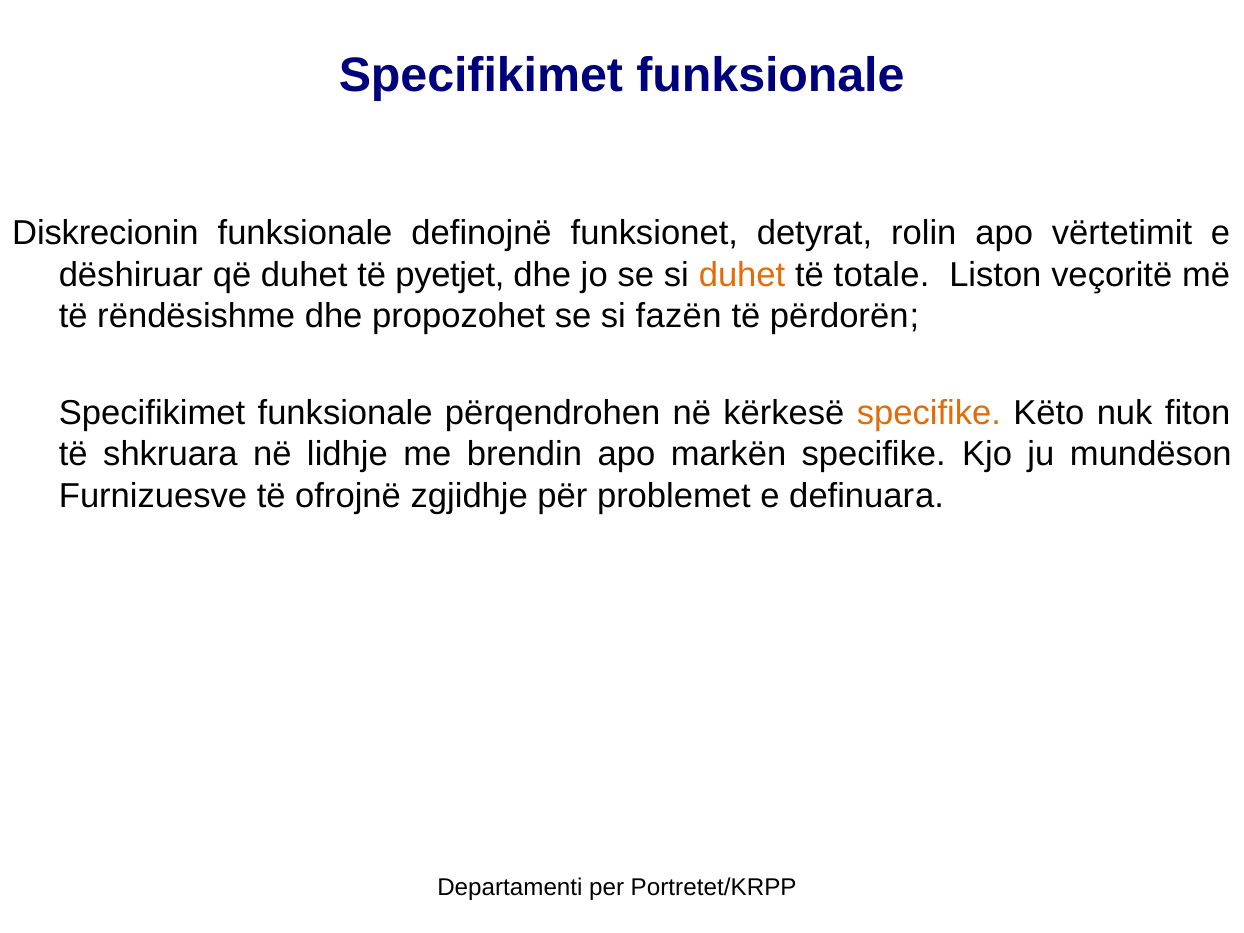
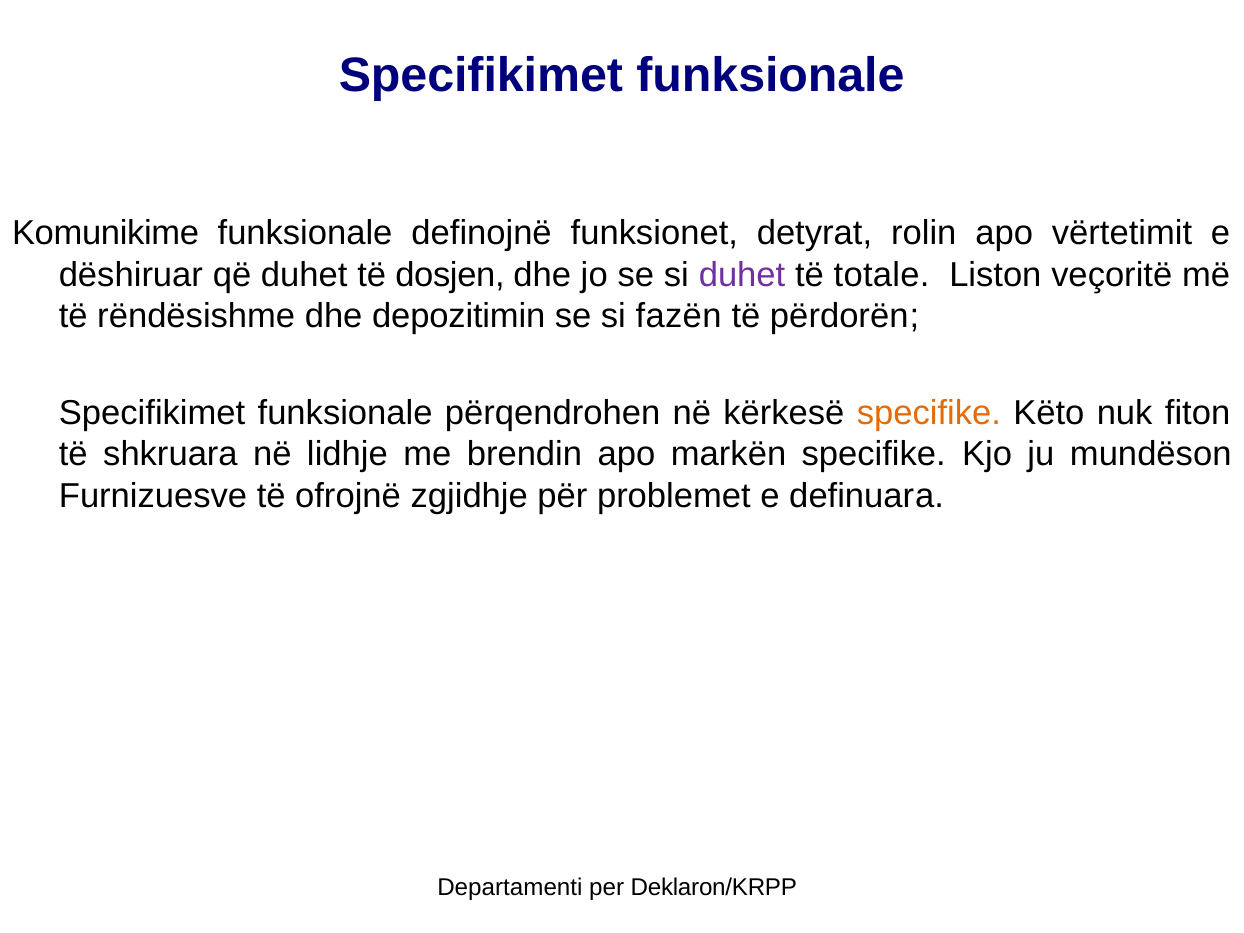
Diskrecionin: Diskrecionin -> Komunikime
pyetjet: pyetjet -> dosjen
duhet at (742, 275) colour: orange -> purple
propozohet: propozohet -> depozitimin
Portretet/KRPP: Portretet/KRPP -> Deklaron/KRPP
